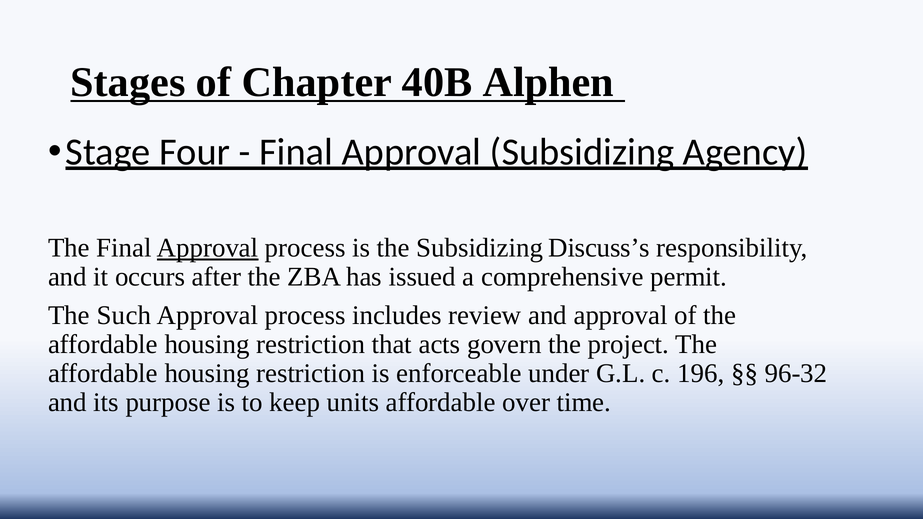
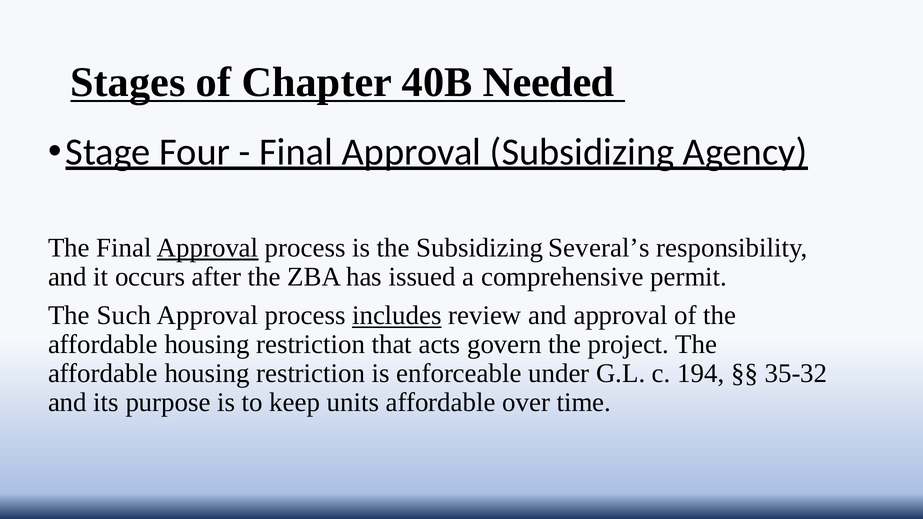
Alphen: Alphen -> Needed
Discuss’s: Discuss’s -> Several’s
includes underline: none -> present
196: 196 -> 194
96-32: 96-32 -> 35-32
